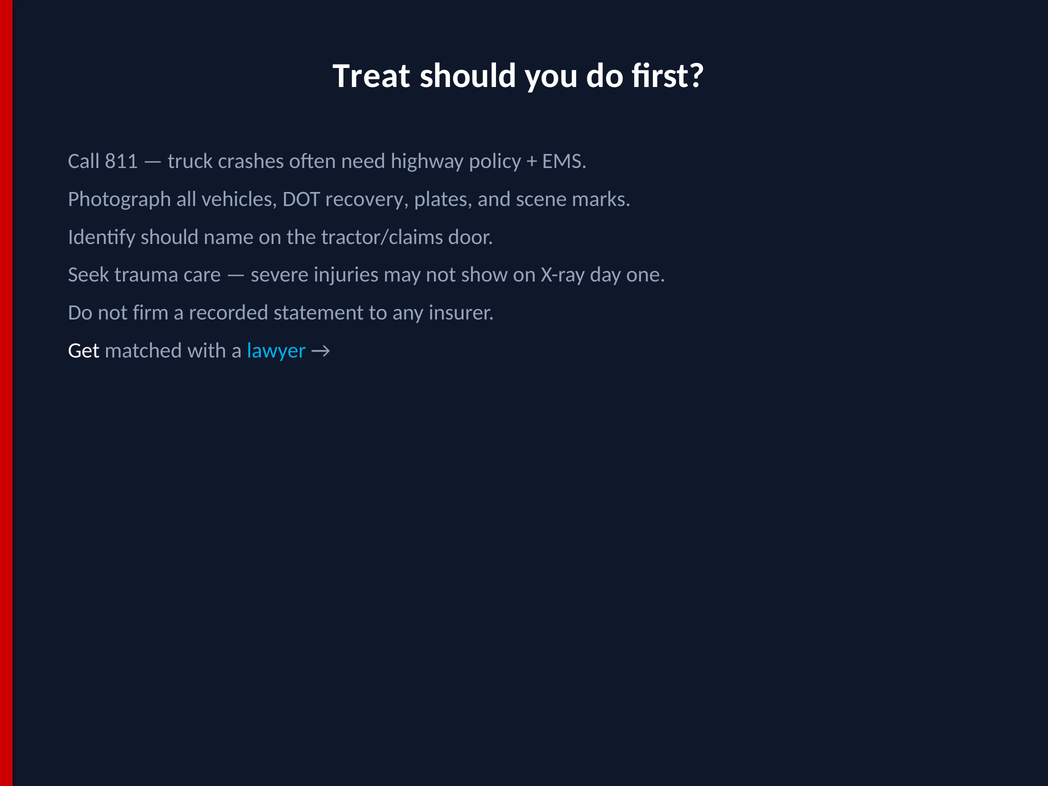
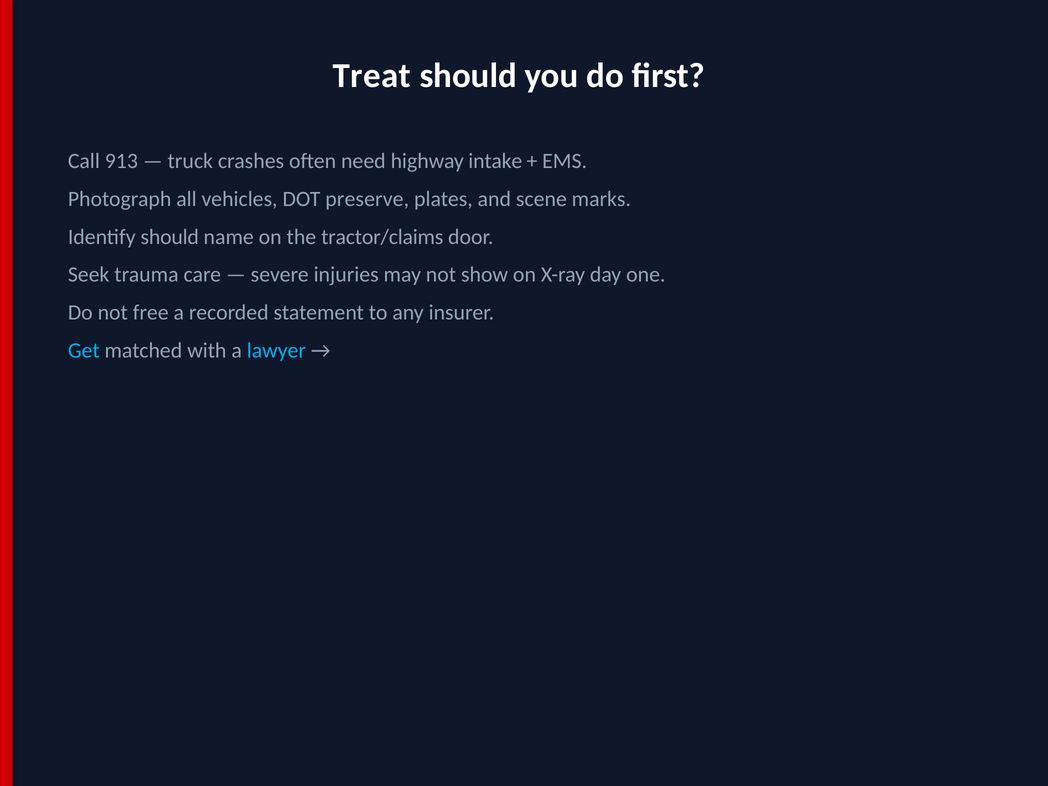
811: 811 -> 913
policy: policy -> intake
recovery: recovery -> preserve
firm: firm -> free
Get colour: white -> light blue
